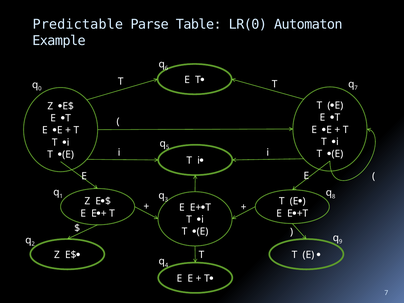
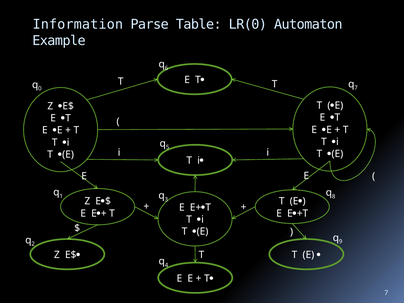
Predictable: Predictable -> Information
